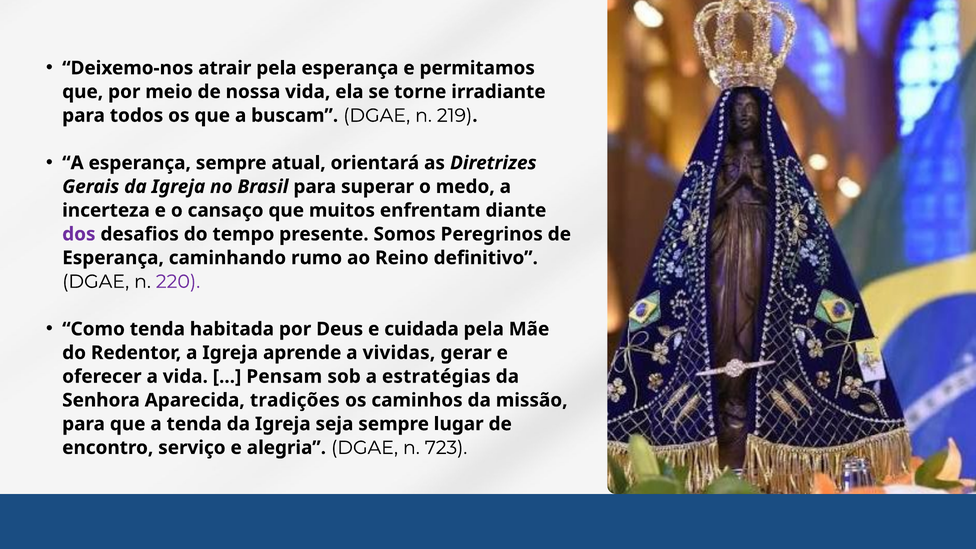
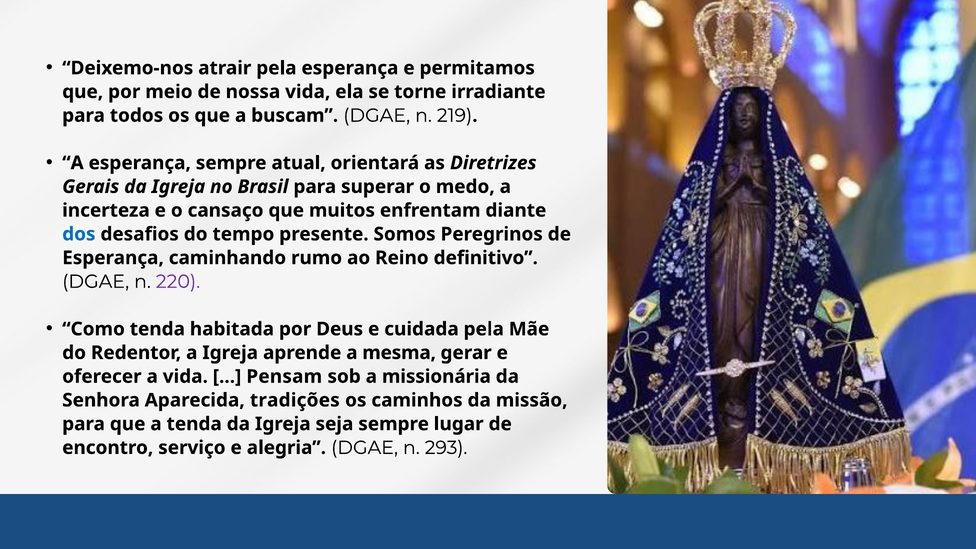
dos colour: purple -> blue
vividas: vividas -> mesma
estratégias: estratégias -> missionária
723: 723 -> 293
